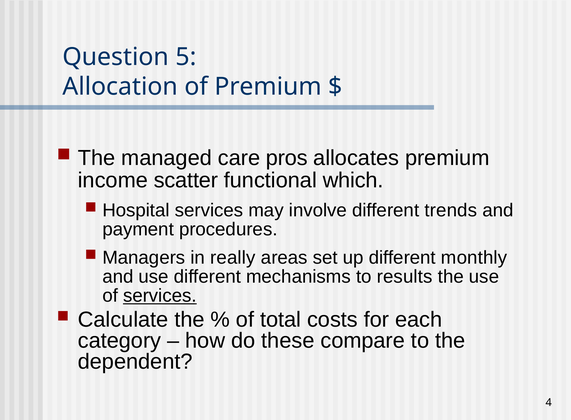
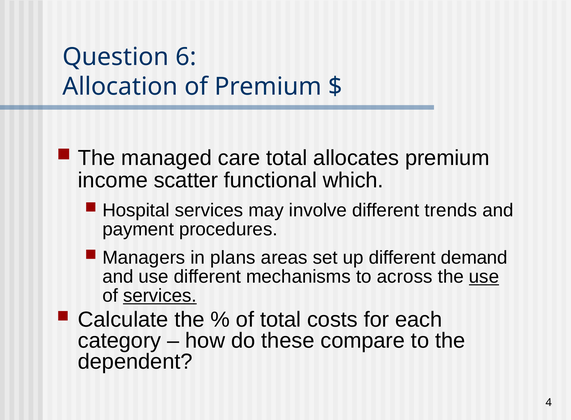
5: 5 -> 6
care pros: pros -> total
really: really -> plans
monthly: monthly -> demand
results: results -> across
use at (484, 277) underline: none -> present
